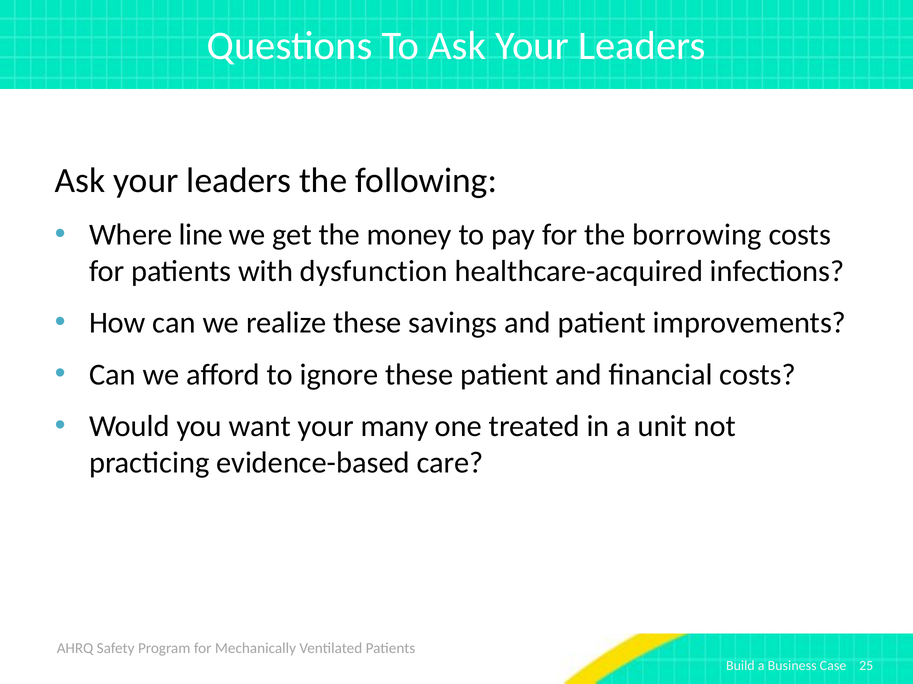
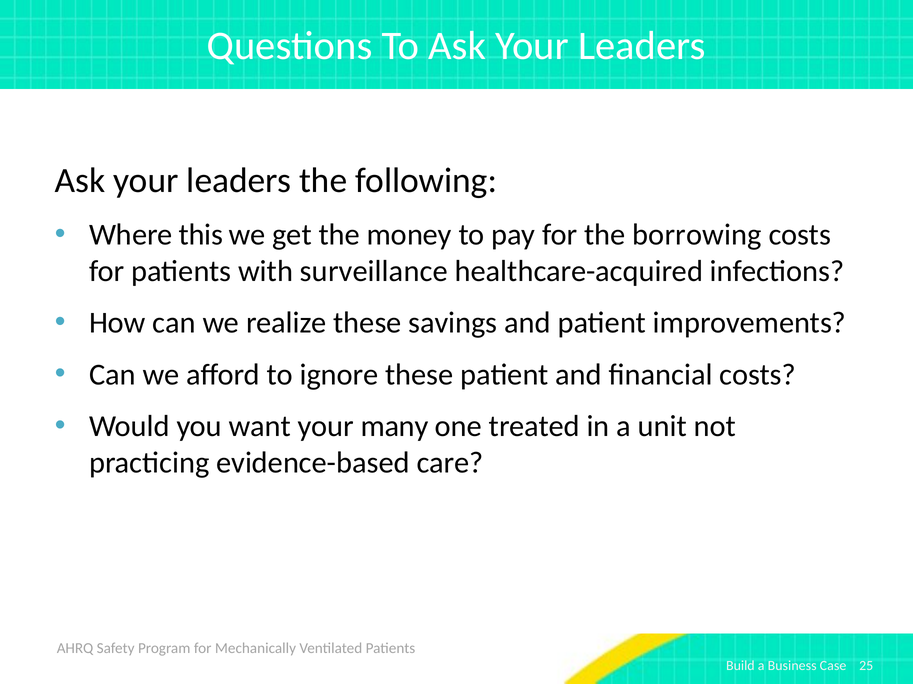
line: line -> this
dysfunction: dysfunction -> surveillance
